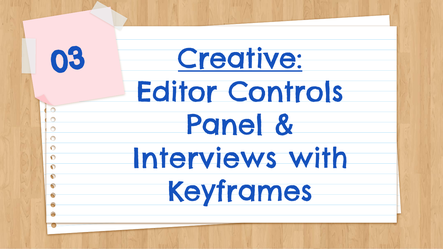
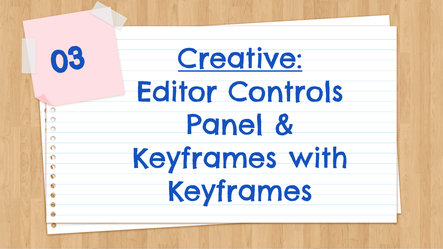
Interviews at (205, 159): Interviews -> Keyframes
